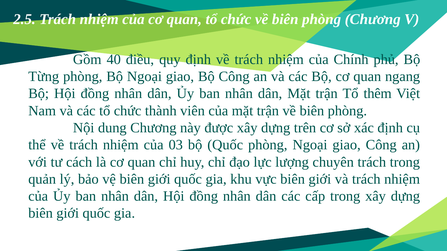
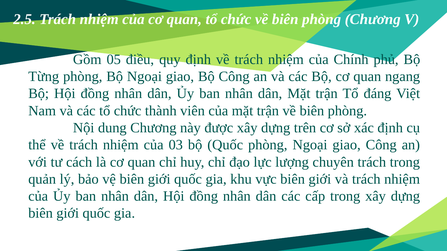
40: 40 -> 05
thêm: thêm -> đáng
